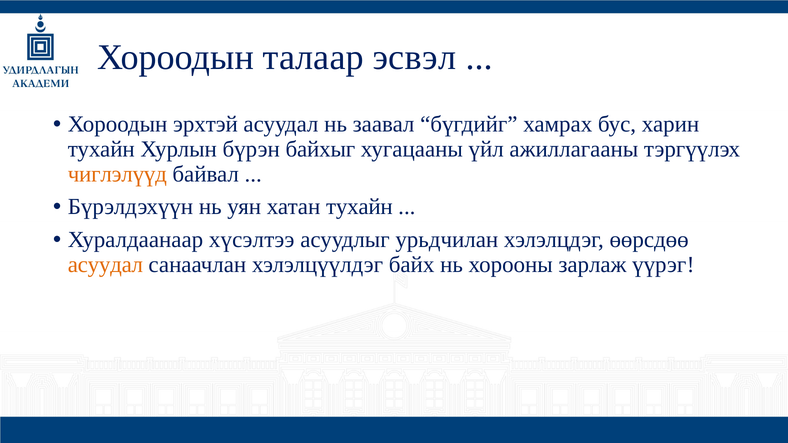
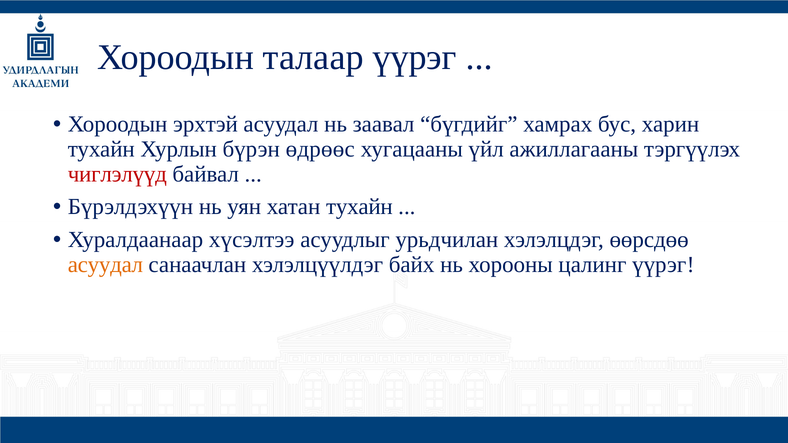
талаар эсвэл: эсвэл -> үүрэг
байхыг: байхыг -> өдрөөс
чиглэлүүд colour: orange -> red
зарлаж: зарлаж -> цалинг
